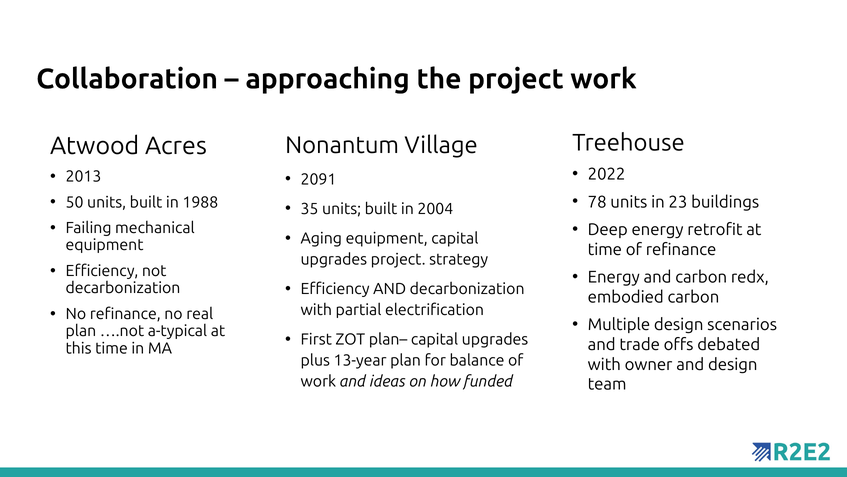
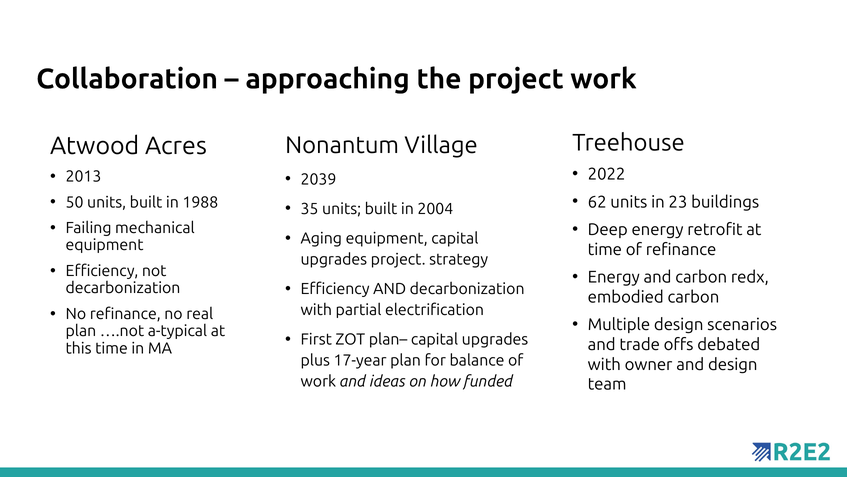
2091: 2091 -> 2039
78: 78 -> 62
13-year: 13-year -> 17-year
